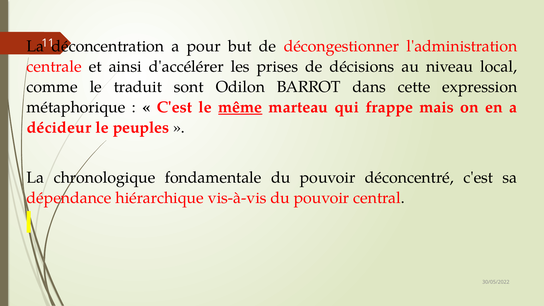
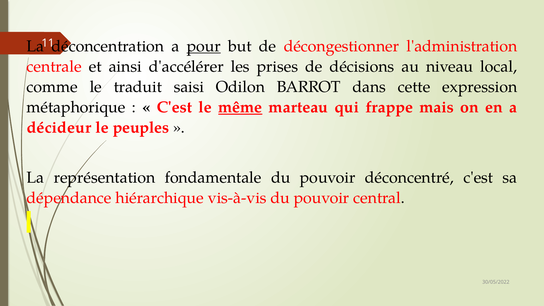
pour underline: none -> present
sont: sont -> saisi
chronologique: chronologique -> représentation
